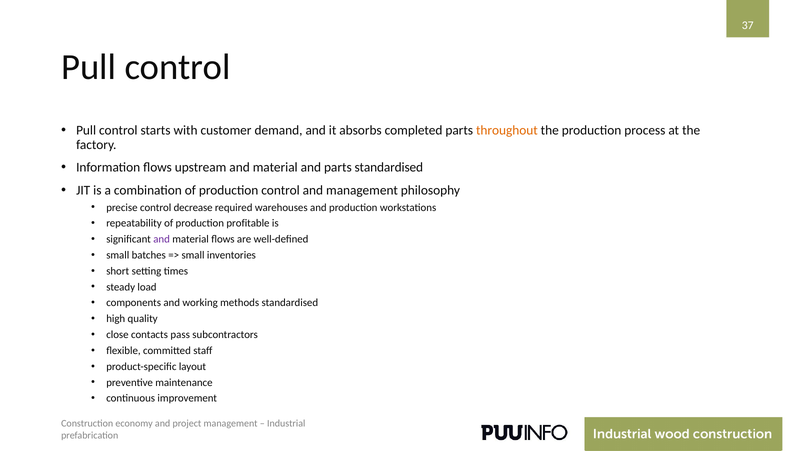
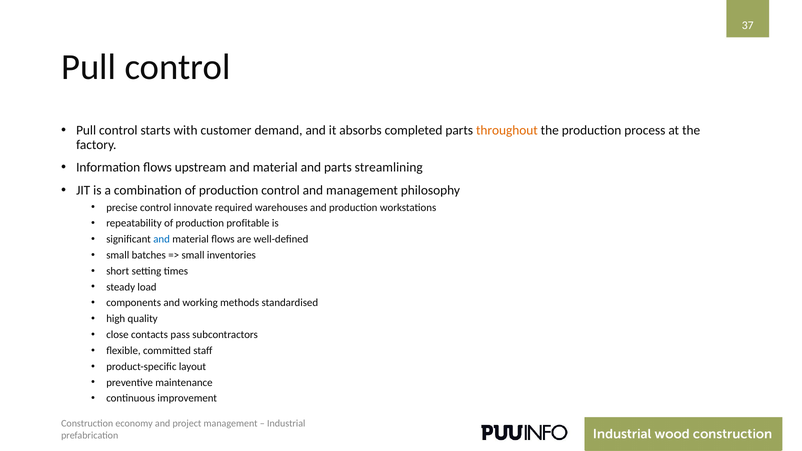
parts standardised: standardised -> streamlining
decrease: decrease -> innovate
and at (162, 239) colour: purple -> blue
